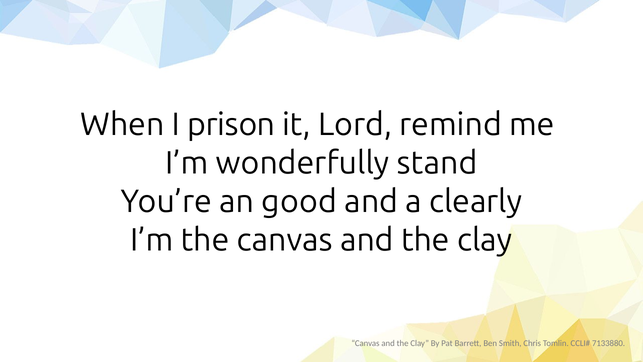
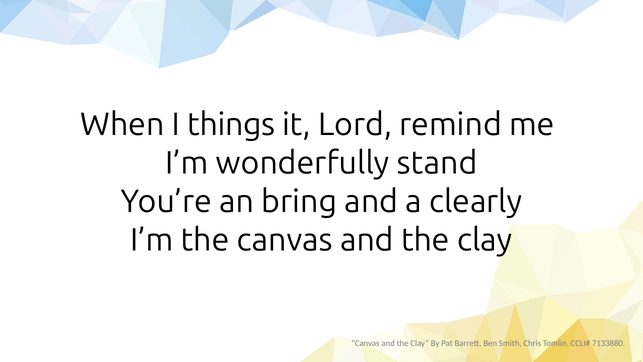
prison: prison -> things
good: good -> bring
